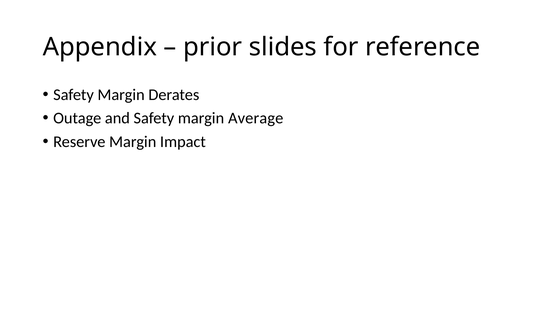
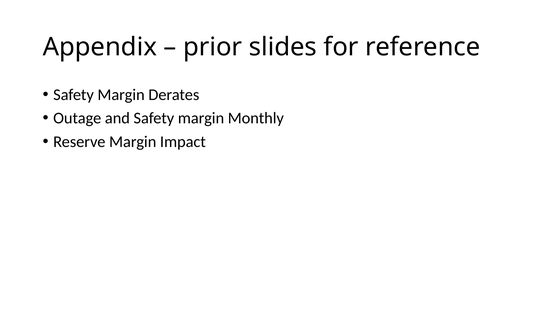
Average: Average -> Monthly
